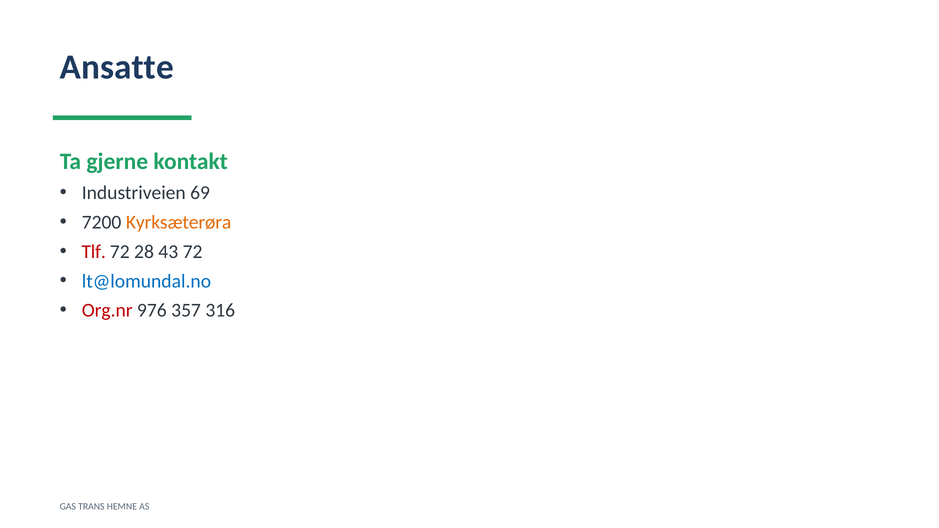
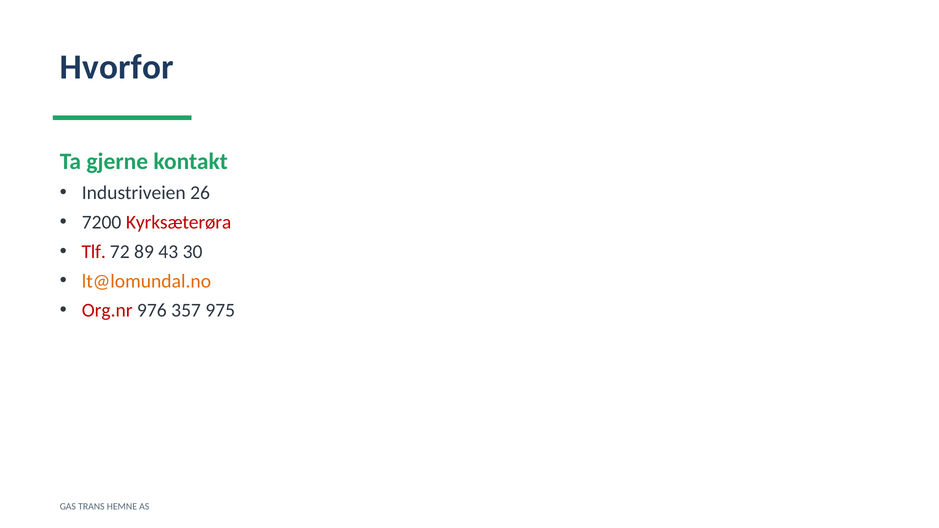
Ansatte: Ansatte -> Hvorfor
69: 69 -> 26
Kyrksæterøra colour: orange -> red
28: 28 -> 89
43 72: 72 -> 30
lt@lomundal.no colour: blue -> orange
316: 316 -> 975
